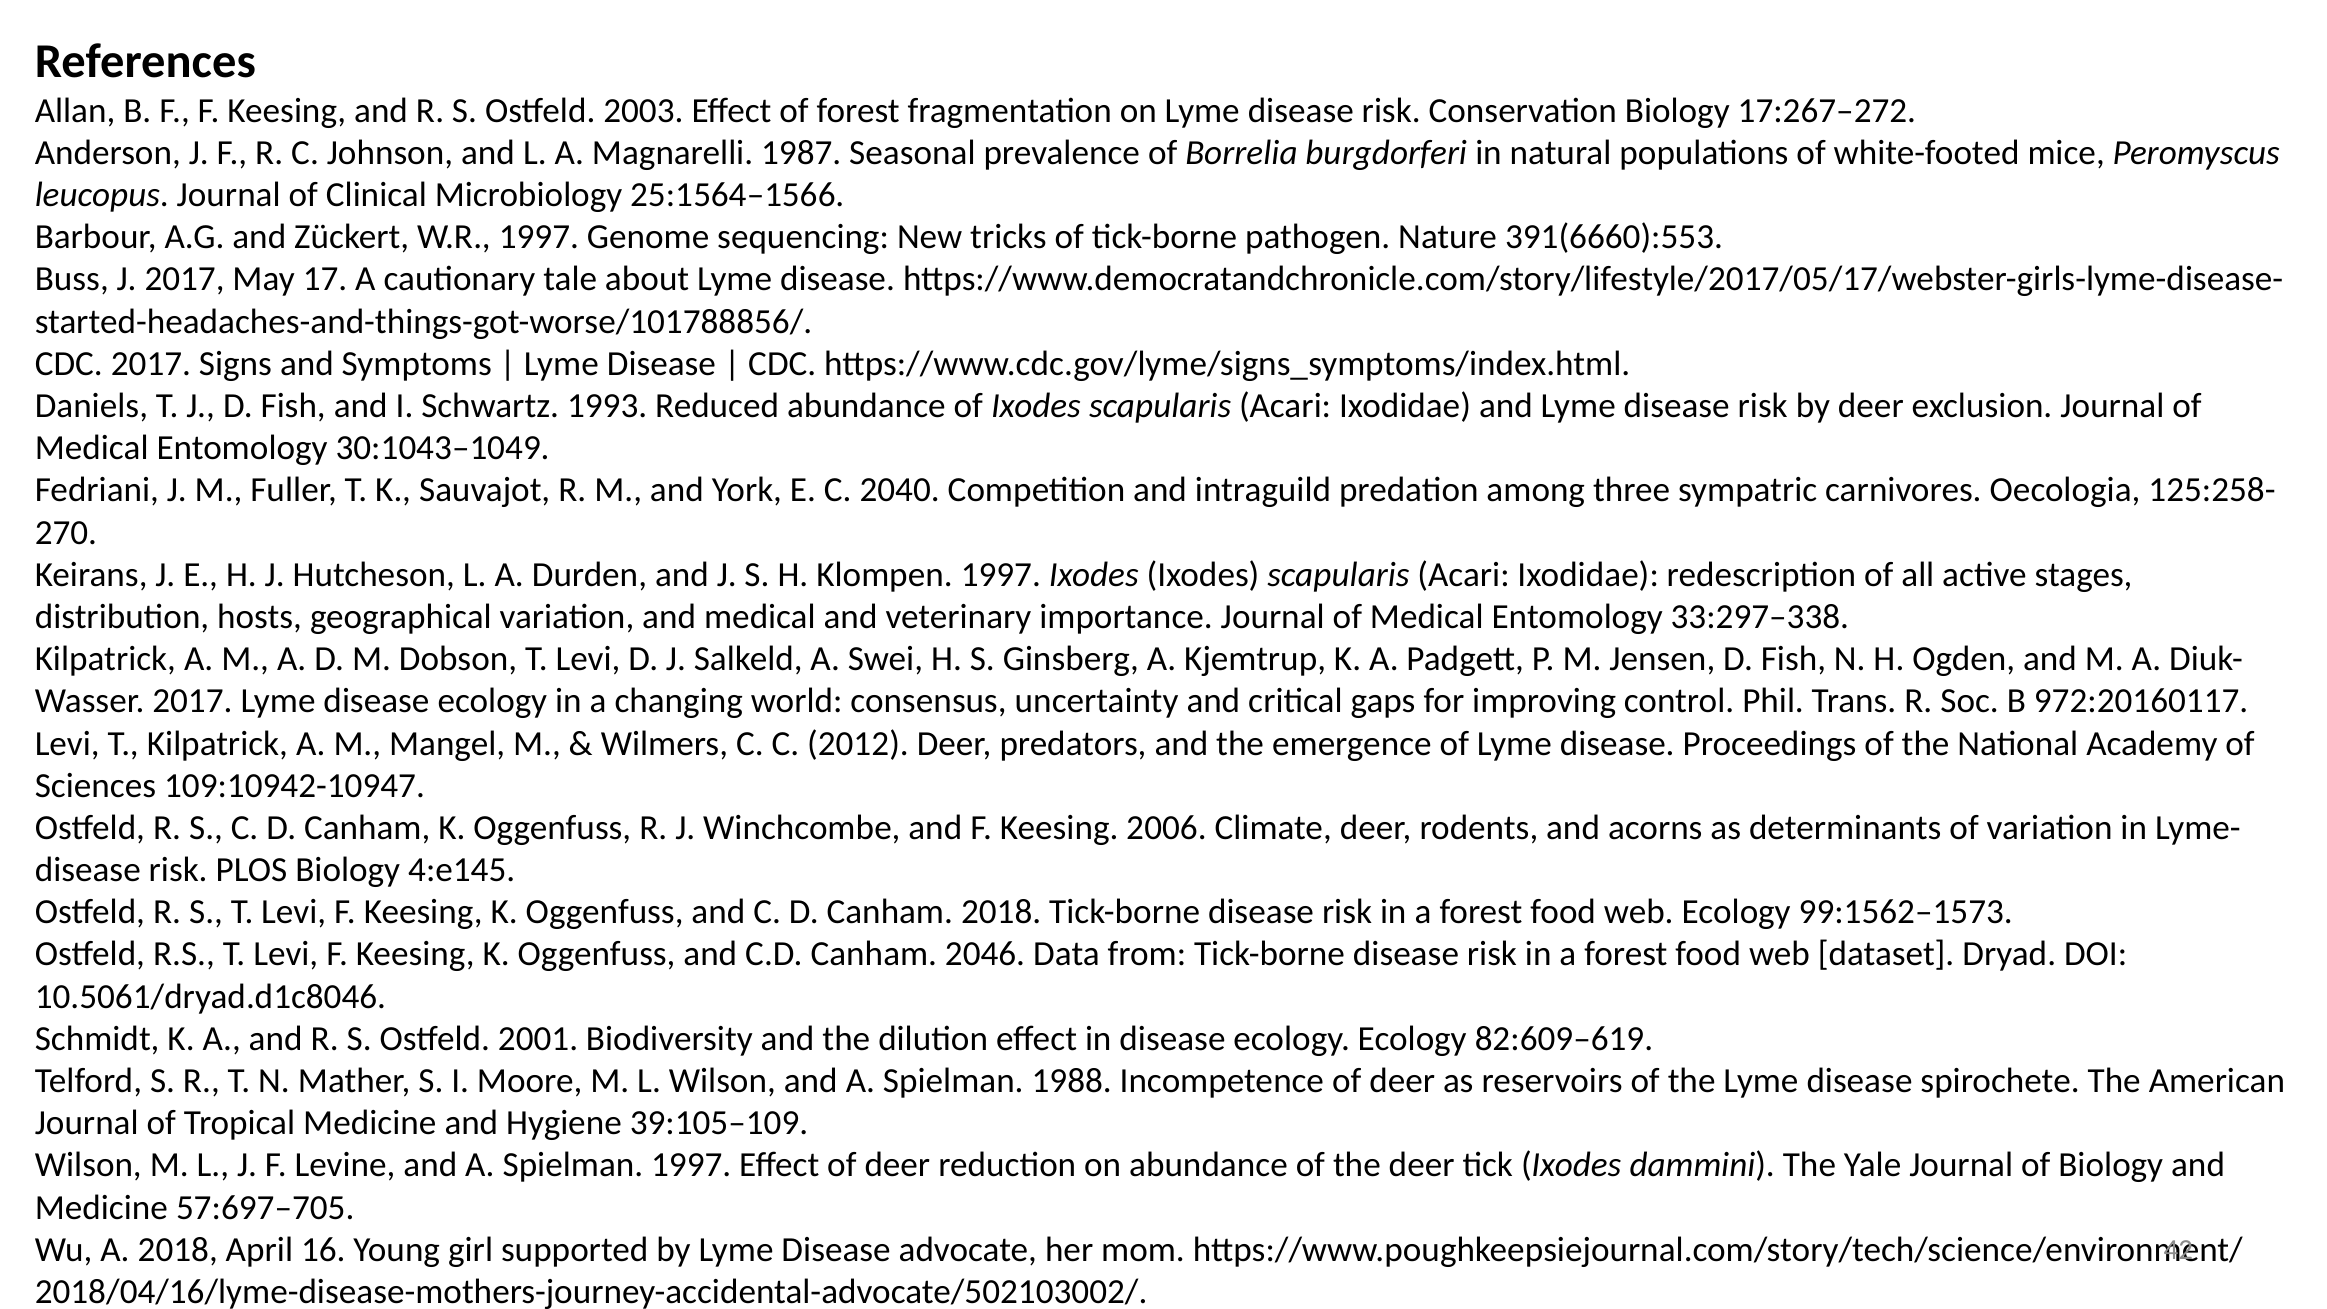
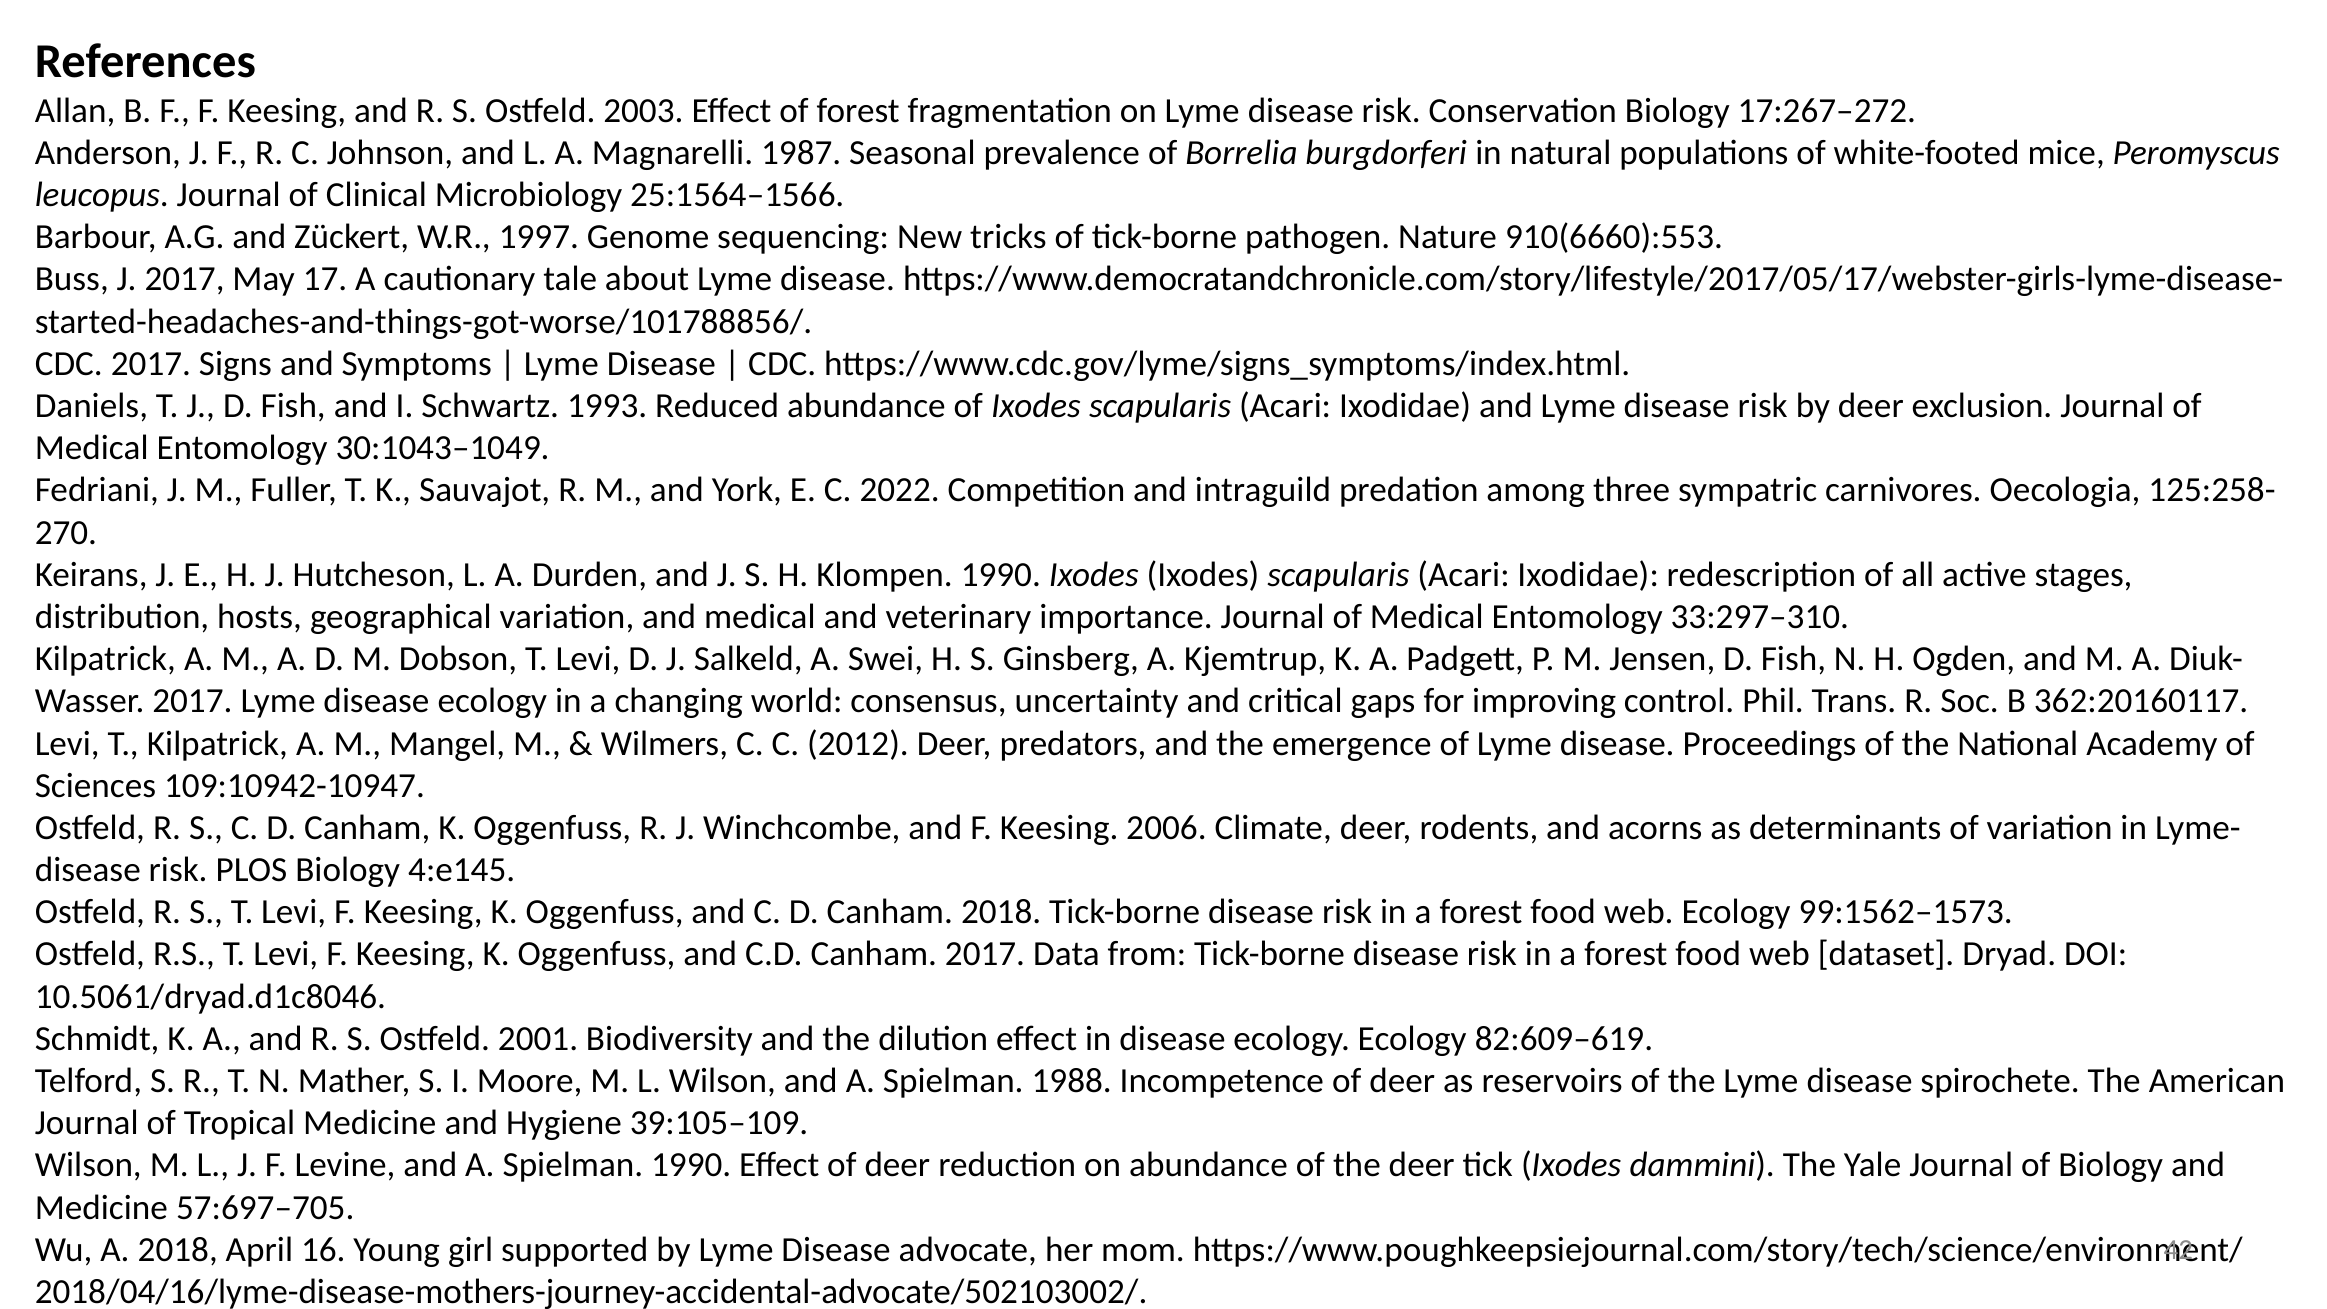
391(6660):553: 391(6660):553 -> 910(6660):553
2040: 2040 -> 2022
Klompen 1997: 1997 -> 1990
33:297–338: 33:297–338 -> 33:297–310
972:20160117: 972:20160117 -> 362:20160117
Canham 2046: 2046 -> 2017
Spielman 1997: 1997 -> 1990
